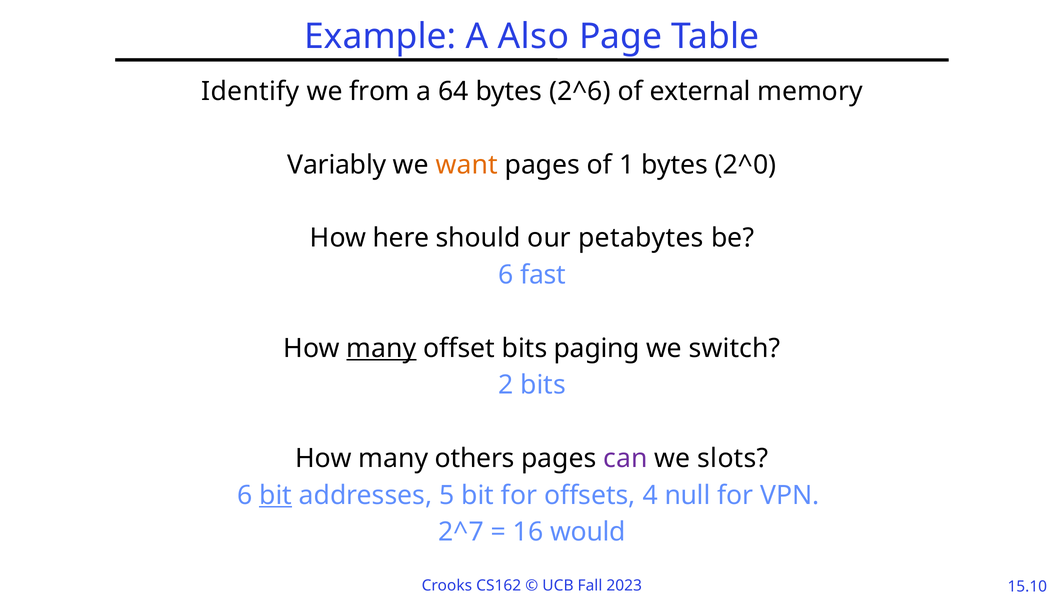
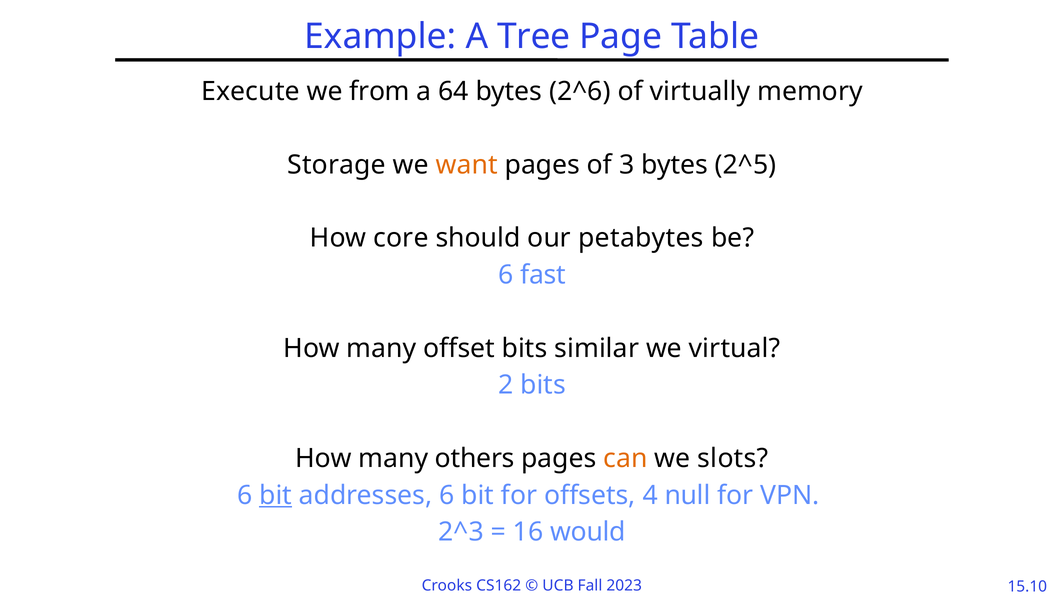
Also: Also -> Tree
Identify: Identify -> Execute
external: external -> virtually
Variably: Variably -> Storage
1: 1 -> 3
2^0: 2^0 -> 2^5
here: here -> core
many at (381, 348) underline: present -> none
paging: paging -> similar
switch: switch -> virtual
can colour: purple -> orange
addresses 5: 5 -> 6
2^7: 2^7 -> 2^3
